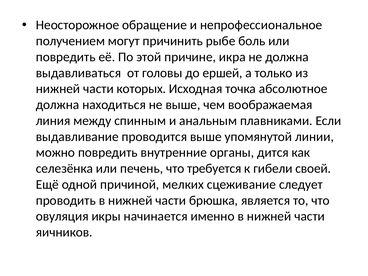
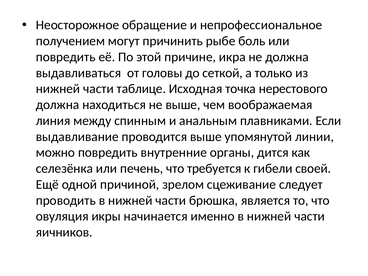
ершей: ершей -> сеткой
которых: которых -> таблице
абсолютное: абсолютное -> нерестового
мелких: мелких -> зрелом
